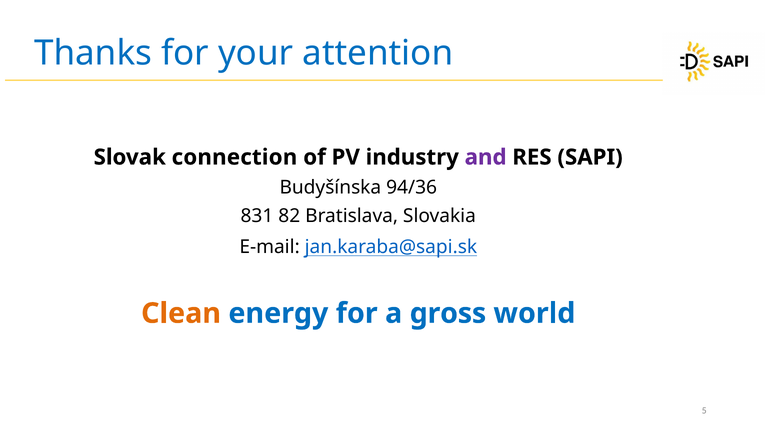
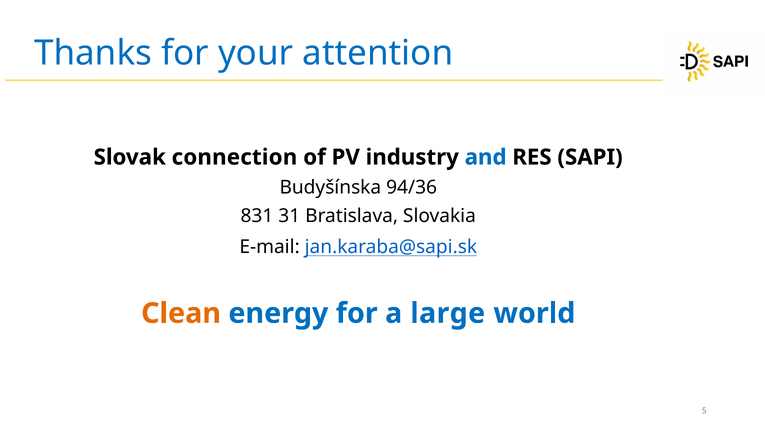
and colour: purple -> blue
82: 82 -> 31
gross: gross -> large
